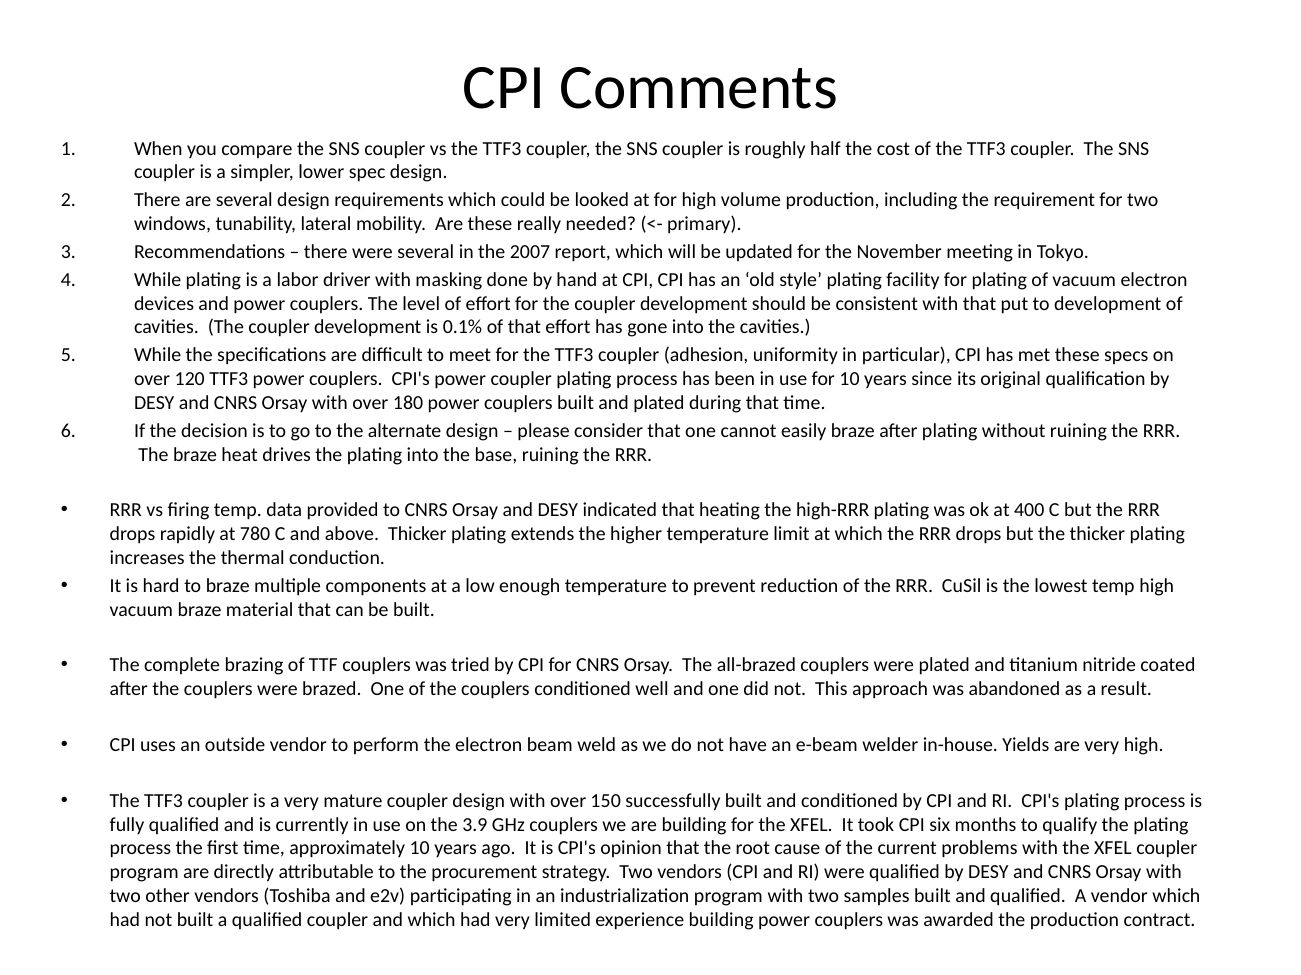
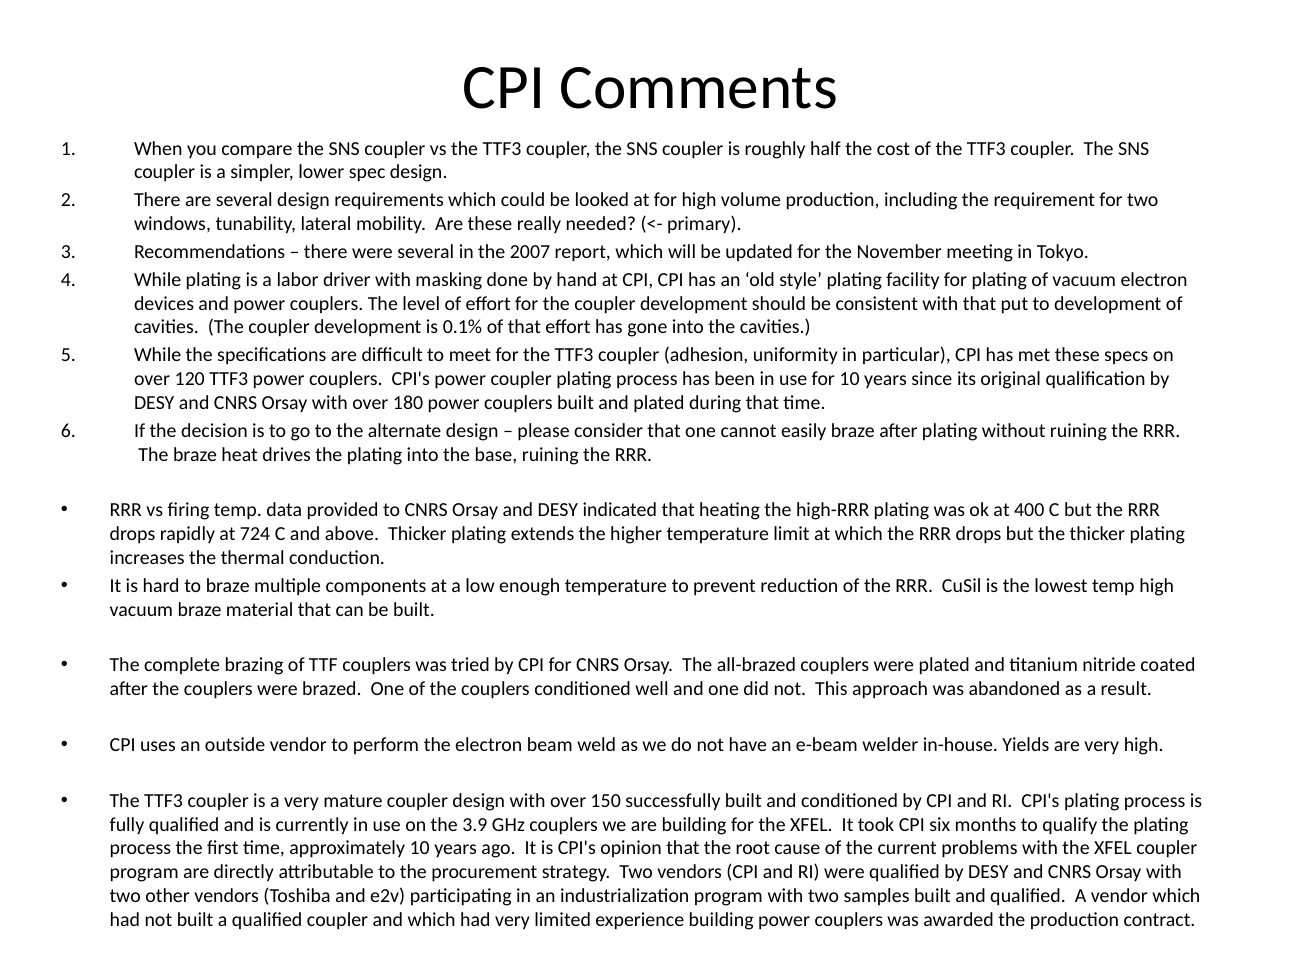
780: 780 -> 724
